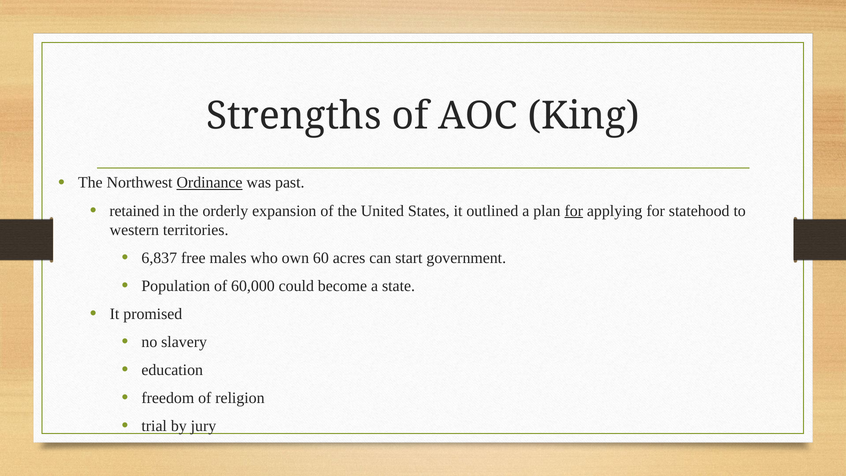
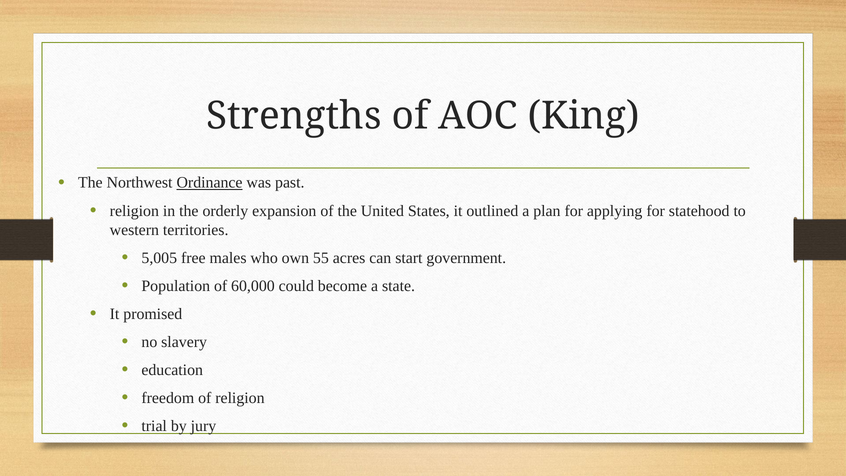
retained at (134, 211): retained -> religion
for at (574, 211) underline: present -> none
6,837: 6,837 -> 5,005
60: 60 -> 55
